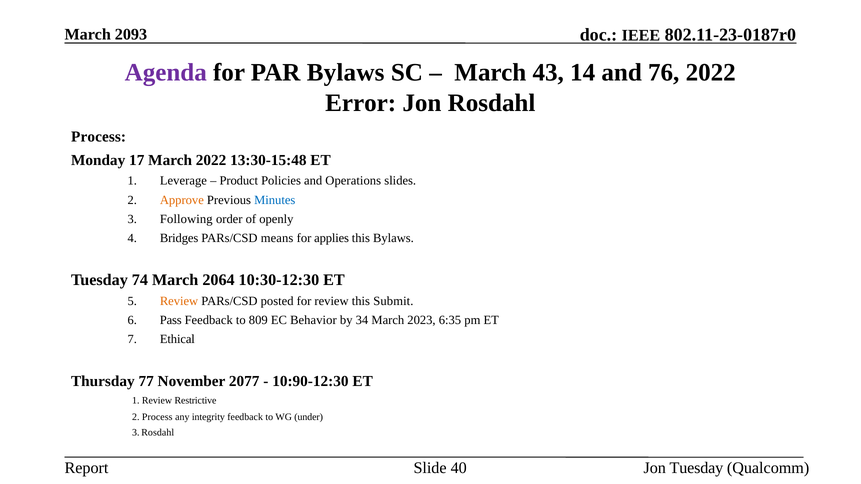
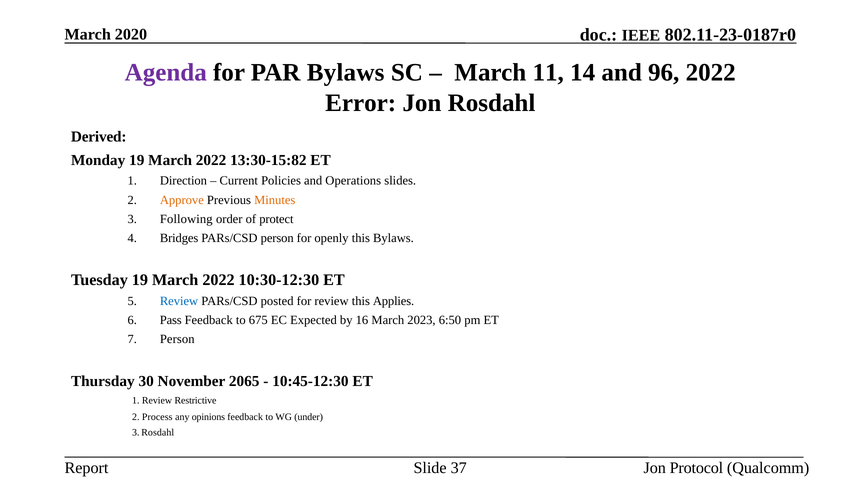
2093: 2093 -> 2020
43: 43 -> 11
76: 76 -> 96
Process at (99, 137): Process -> Derived
Monday 17: 17 -> 19
13:30-15:48: 13:30-15:48 -> 13:30-15:82
Leverage: Leverage -> Direction
Product: Product -> Current
Minutes colour: blue -> orange
openly: openly -> protect
PARs/CSD means: means -> person
applies: applies -> openly
Tuesday 74: 74 -> 19
2064 at (219, 280): 2064 -> 2022
Review at (179, 301) colour: orange -> blue
Submit: Submit -> Applies
809: 809 -> 675
Behavior: Behavior -> Expected
34: 34 -> 16
6:35: 6:35 -> 6:50
Ethical at (177, 340): Ethical -> Person
77: 77 -> 30
2077: 2077 -> 2065
10:90-12:30: 10:90-12:30 -> 10:45-12:30
integrity: integrity -> opinions
40: 40 -> 37
Jon Tuesday: Tuesday -> Protocol
